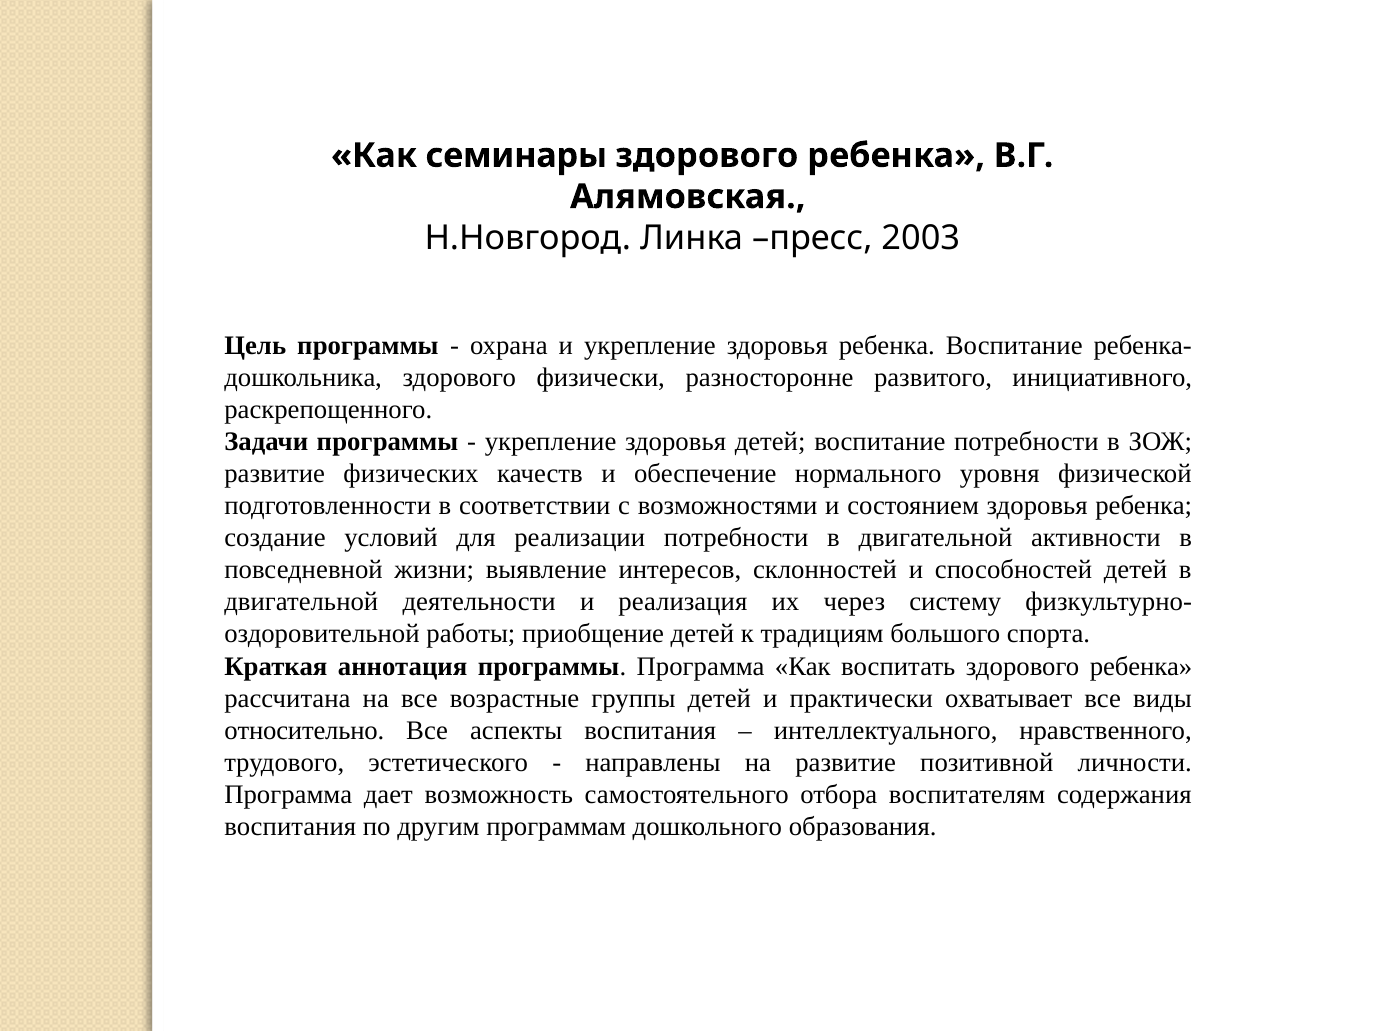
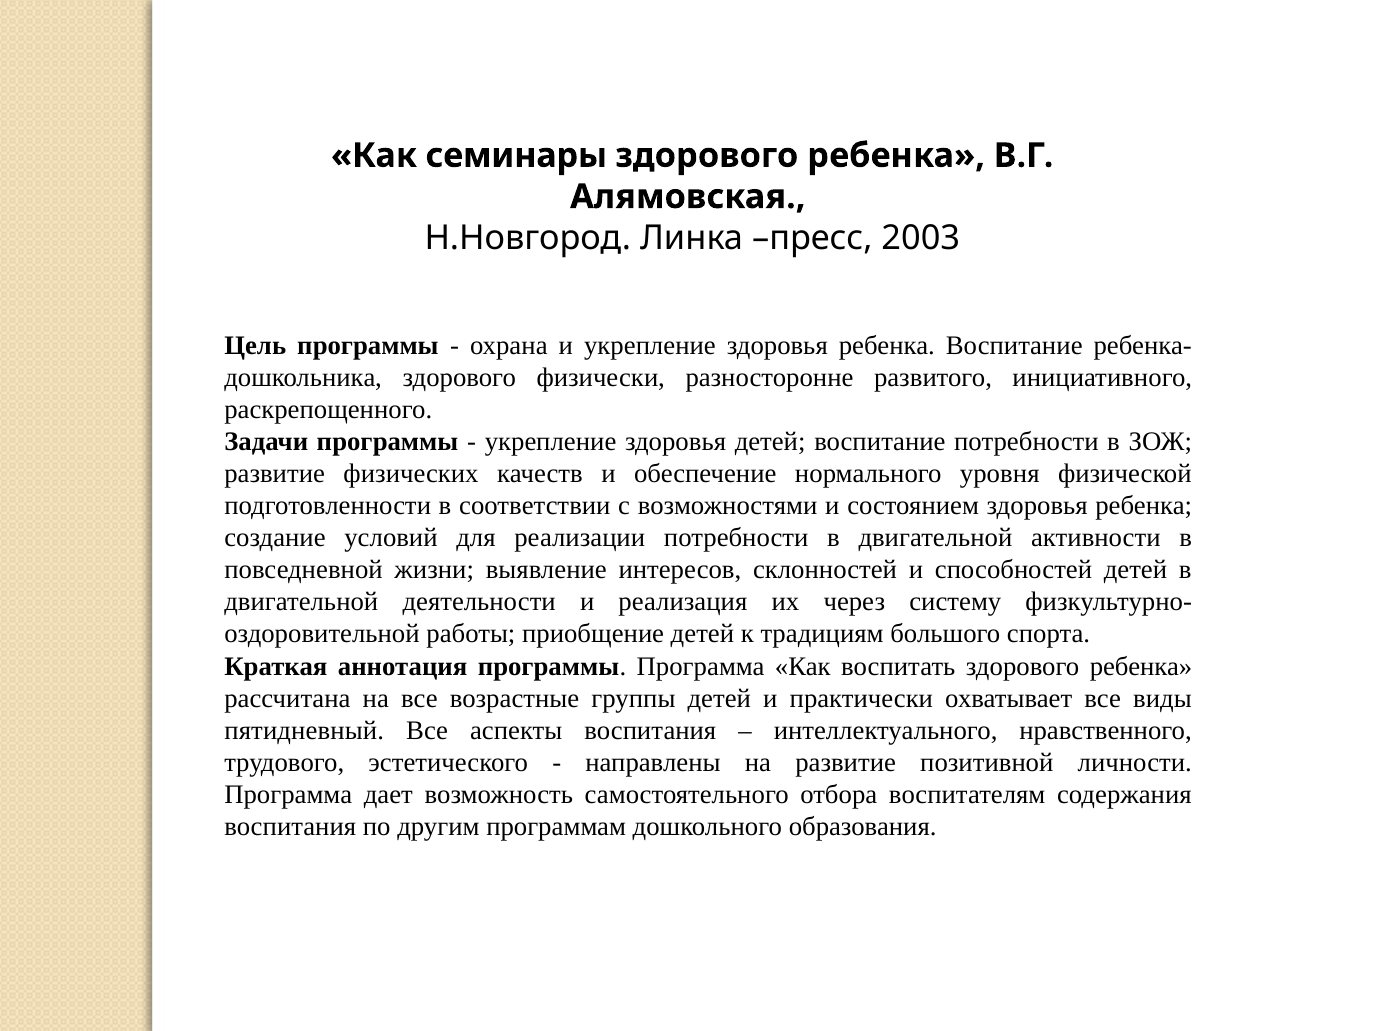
относительно: относительно -> пятидневный
